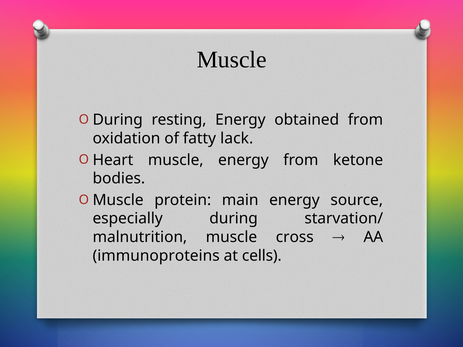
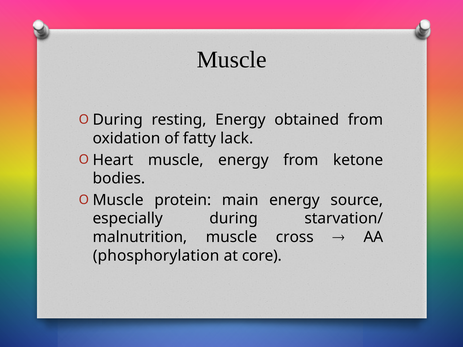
immunoproteins: immunoproteins -> phosphorylation
cells: cells -> core
